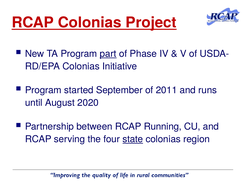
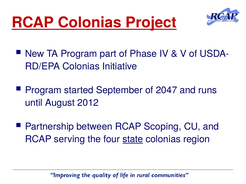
part underline: present -> none
2011: 2011 -> 2047
2020: 2020 -> 2012
Running: Running -> Scoping
